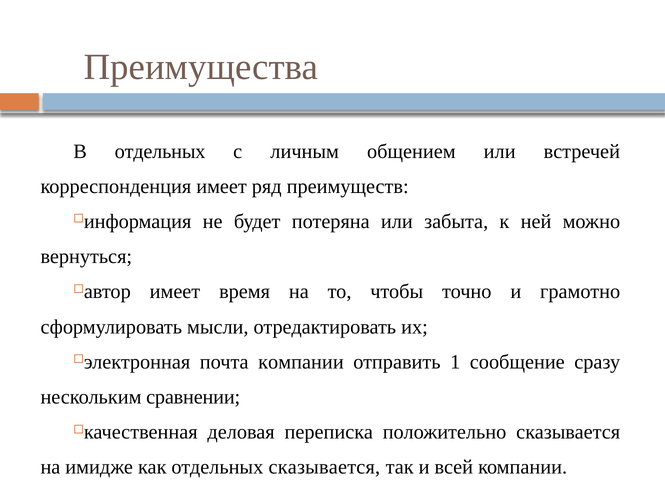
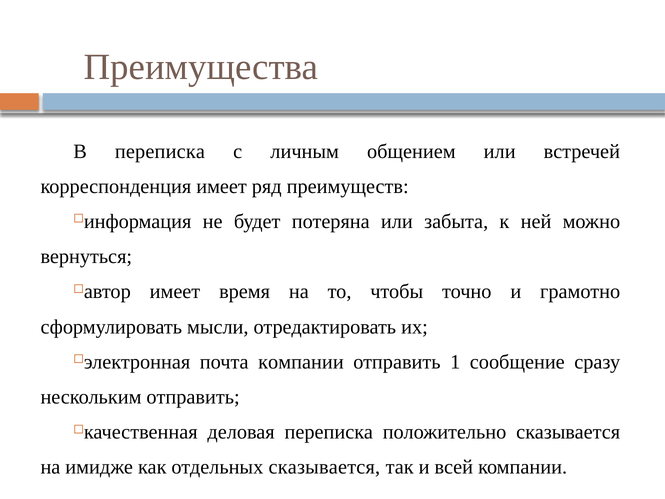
В отдельных: отдельных -> переписка
нескольким сравнении: сравнении -> отправить
